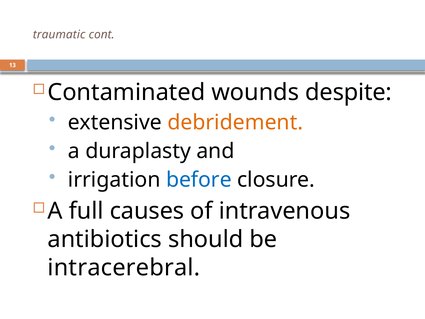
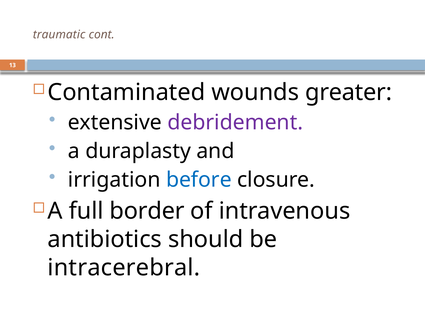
despite: despite -> greater
debridement colour: orange -> purple
causes: causes -> border
